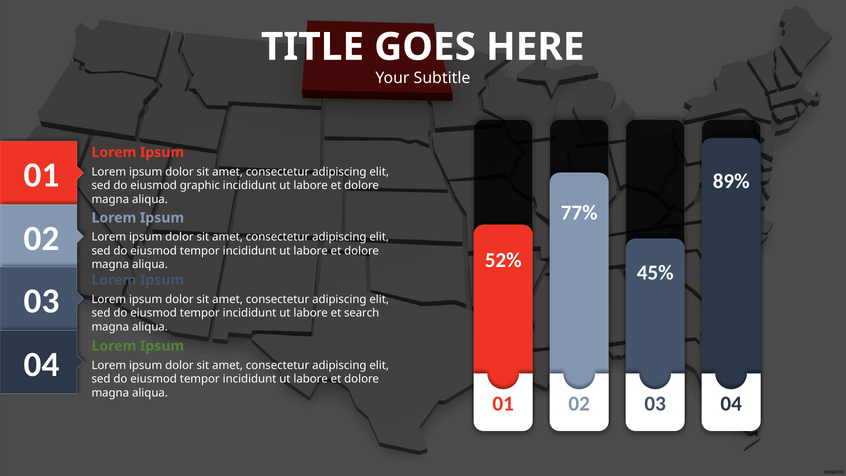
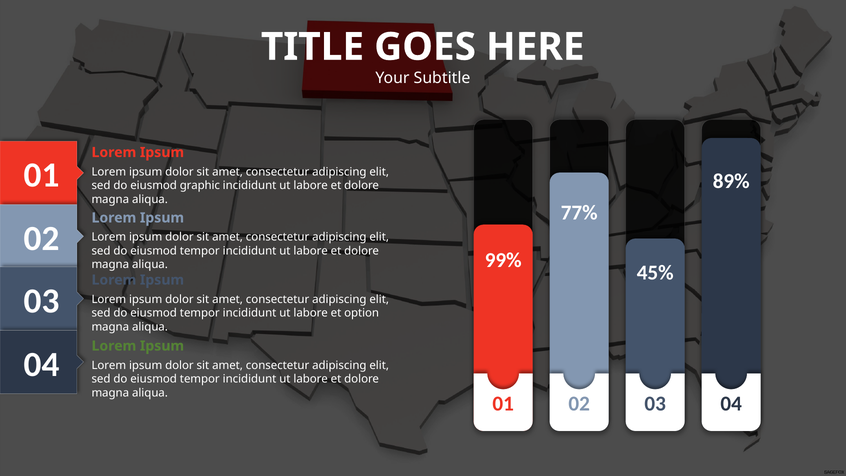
52%: 52% -> 99%
search: search -> option
